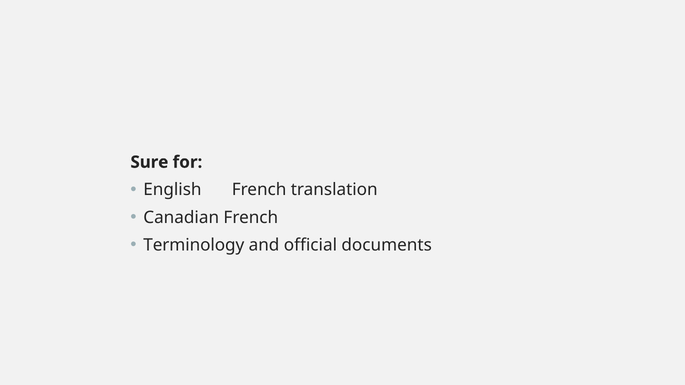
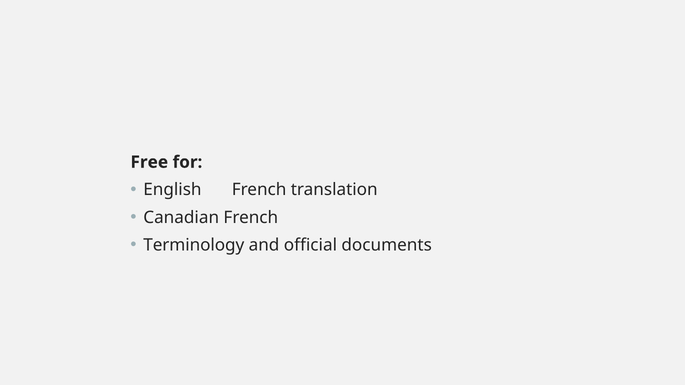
Sure: Sure -> Free
